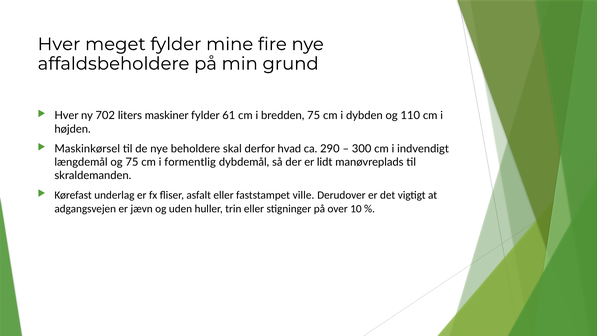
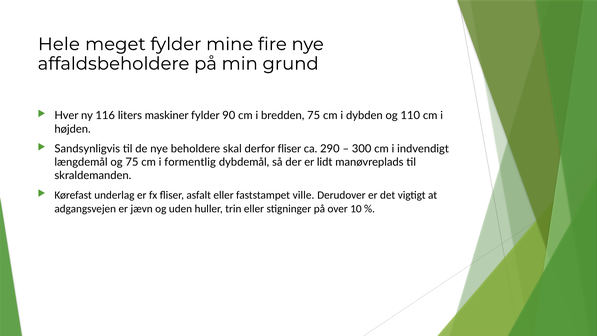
Hver at (59, 44): Hver -> Hele
702: 702 -> 116
61: 61 -> 90
Maskinkørsel: Maskinkørsel -> Sandsynligvis
derfor hvad: hvad -> fliser
